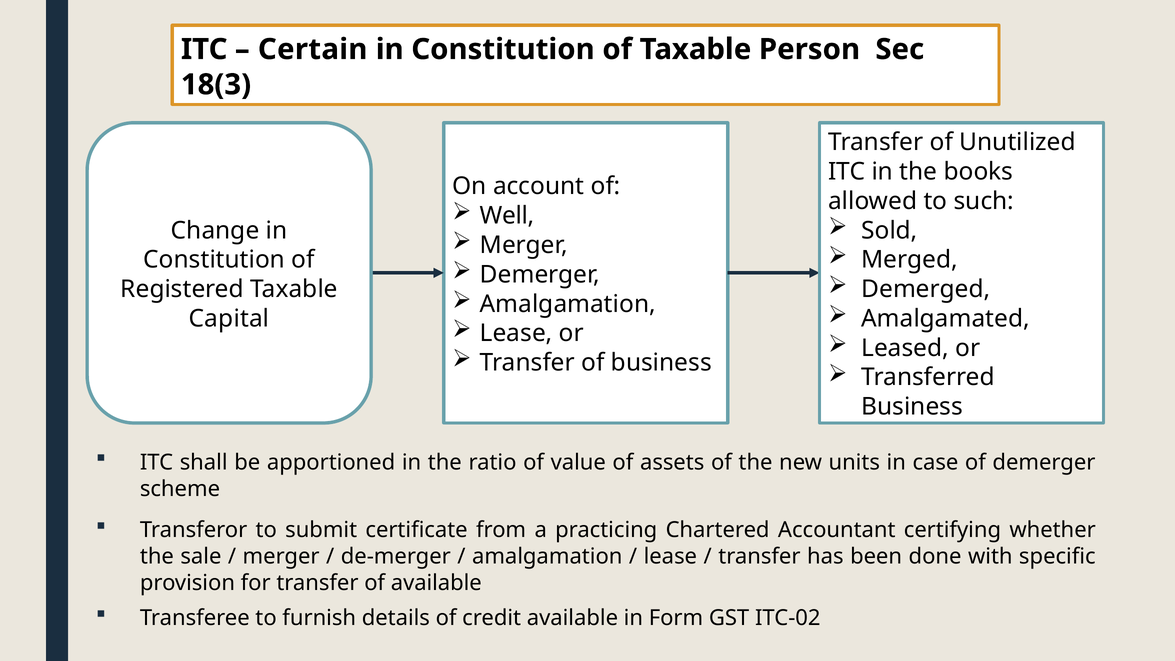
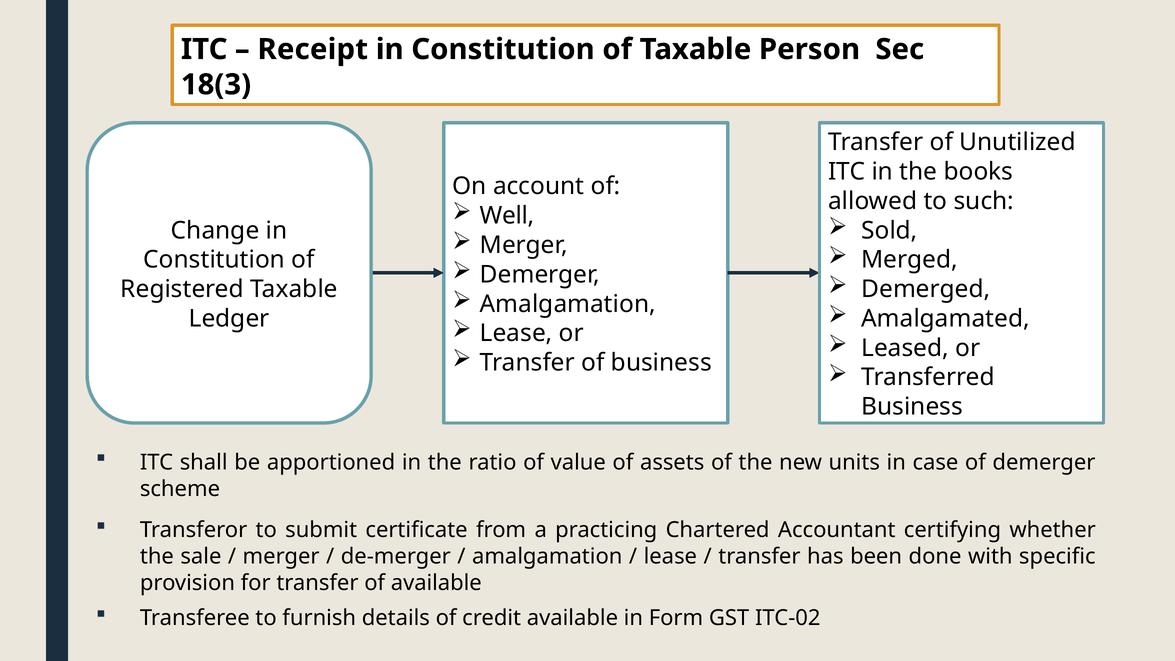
Certain: Certain -> Receipt
Capital: Capital -> Ledger
